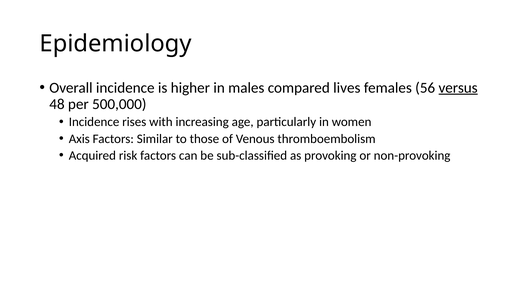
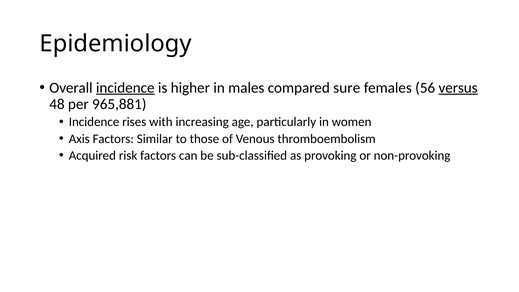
incidence at (125, 88) underline: none -> present
lives: lives -> sure
500,000: 500,000 -> 965,881
